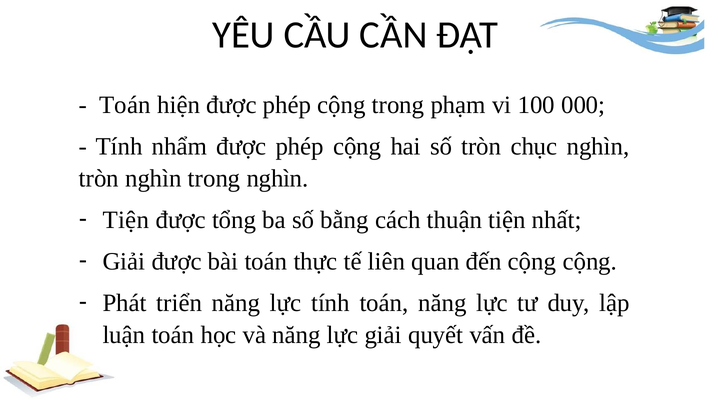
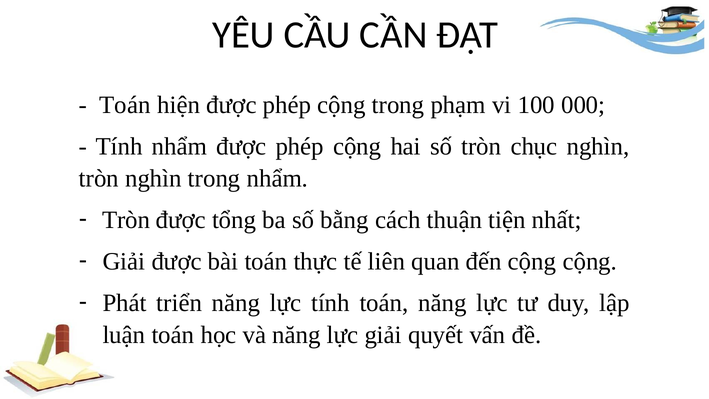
trong nghìn: nghìn -> nhẩm
Tiện at (126, 220): Tiện -> Tròn
